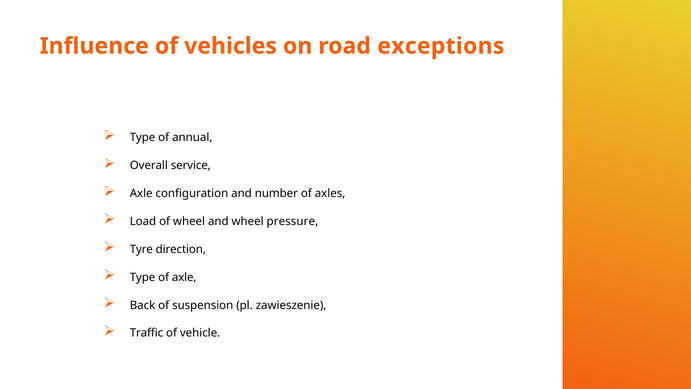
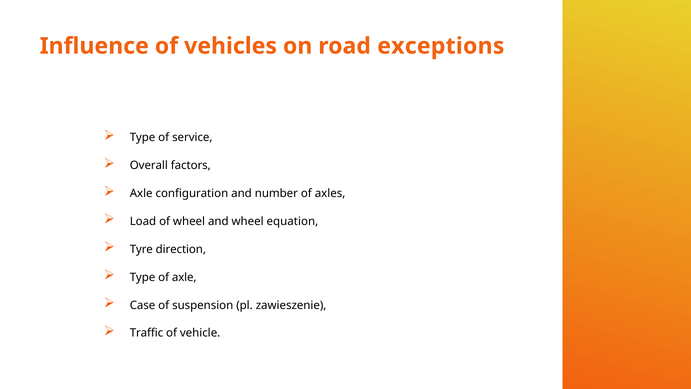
annual: annual -> service
service: service -> factors
pressure: pressure -> equation
Back: Back -> Case
